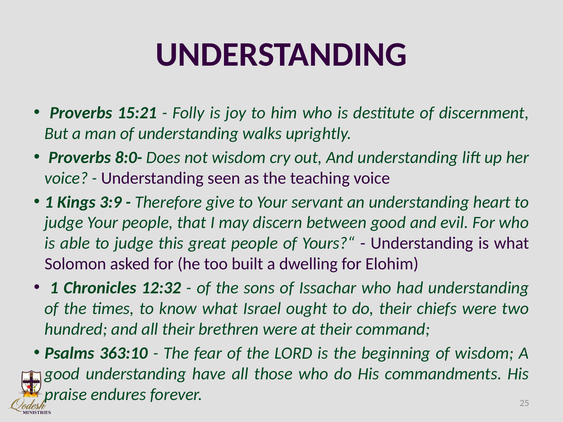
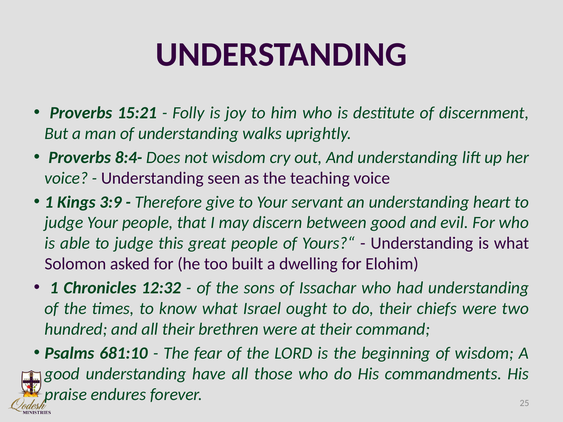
8:0-: 8:0- -> 8:4-
363:10: 363:10 -> 681:10
